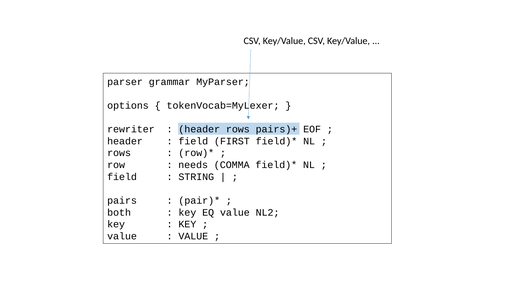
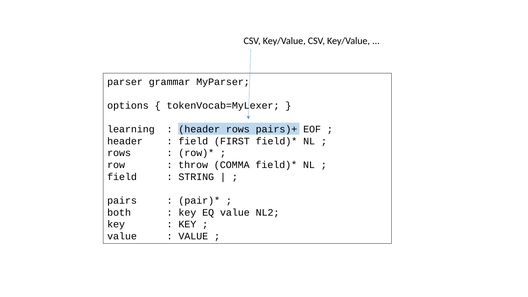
rewriter: rewriter -> learning
needs: needs -> throw
